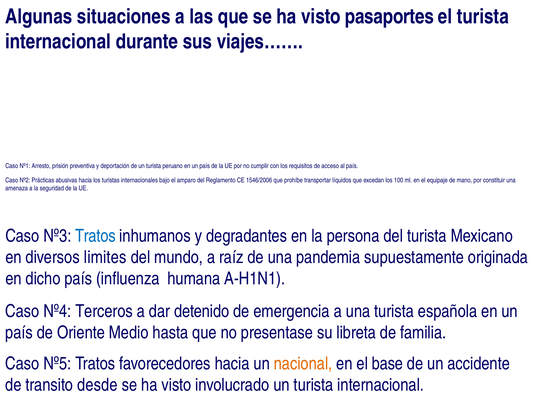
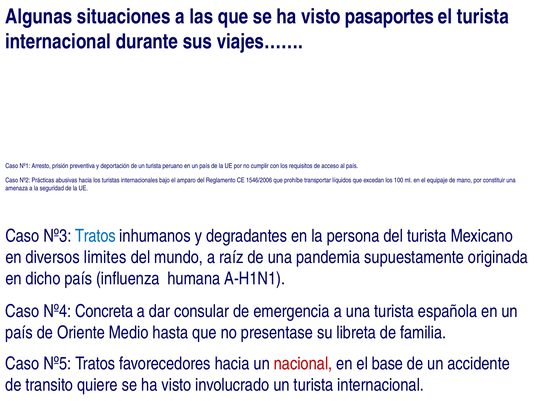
Terceros: Terceros -> Concreta
detenido: detenido -> consular
nacional colour: orange -> red
desde: desde -> quiere
